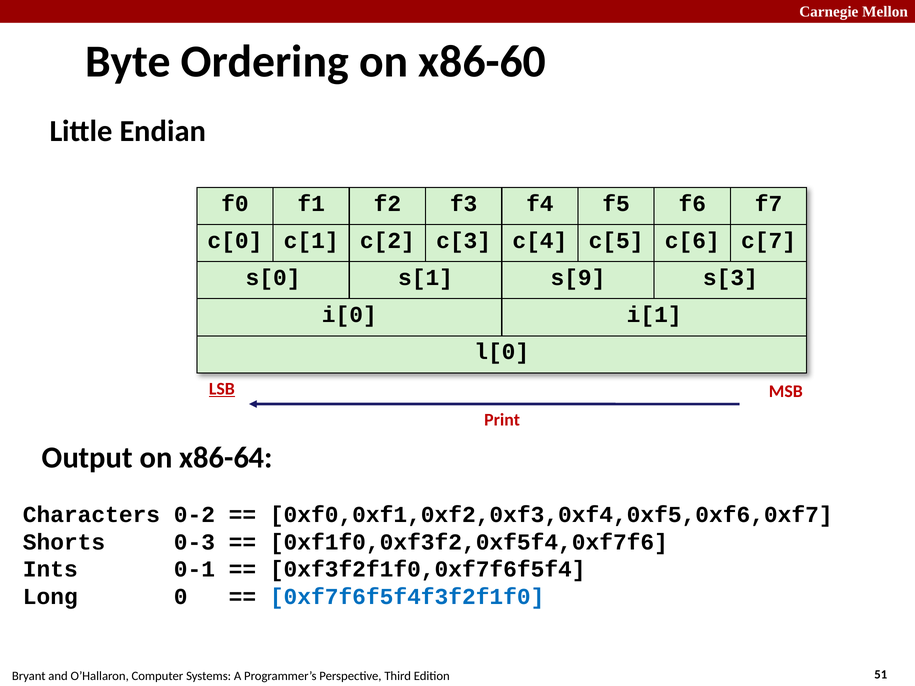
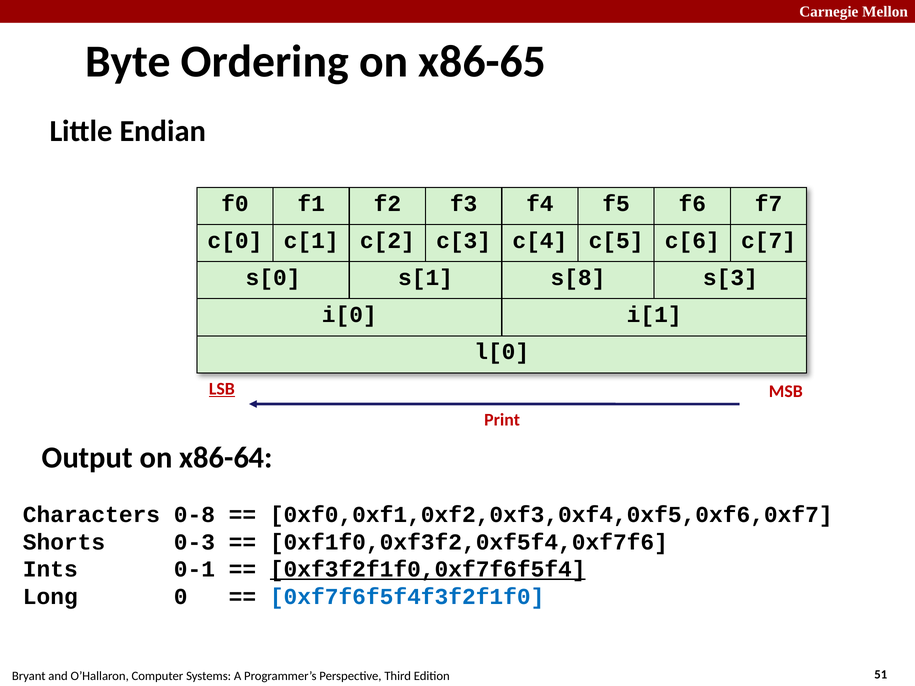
x86-60: x86-60 -> x86-65
s[9: s[9 -> s[8
0-2: 0-2 -> 0-8
0xf3f2f1f0,0xf7f6f5f4 underline: none -> present
